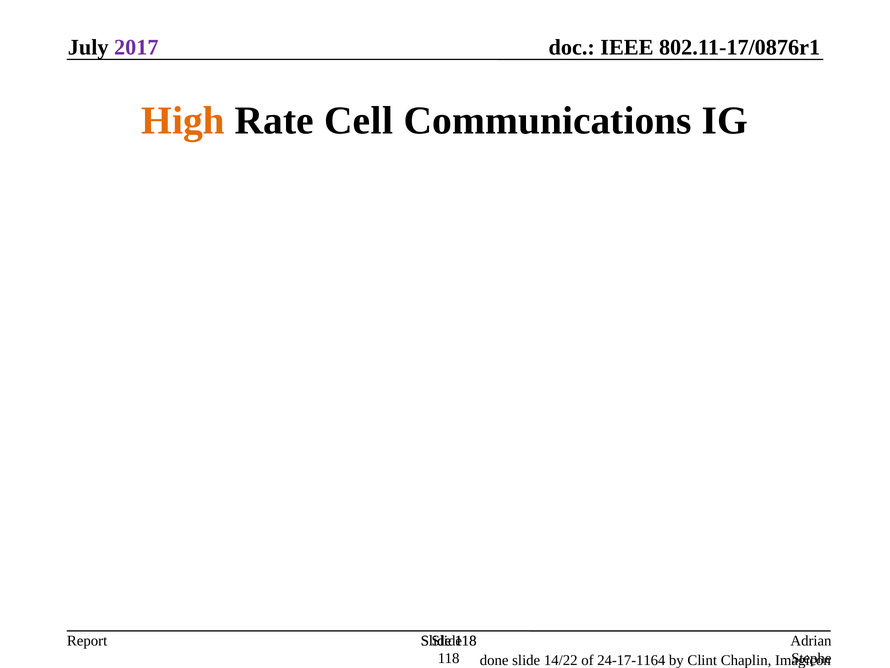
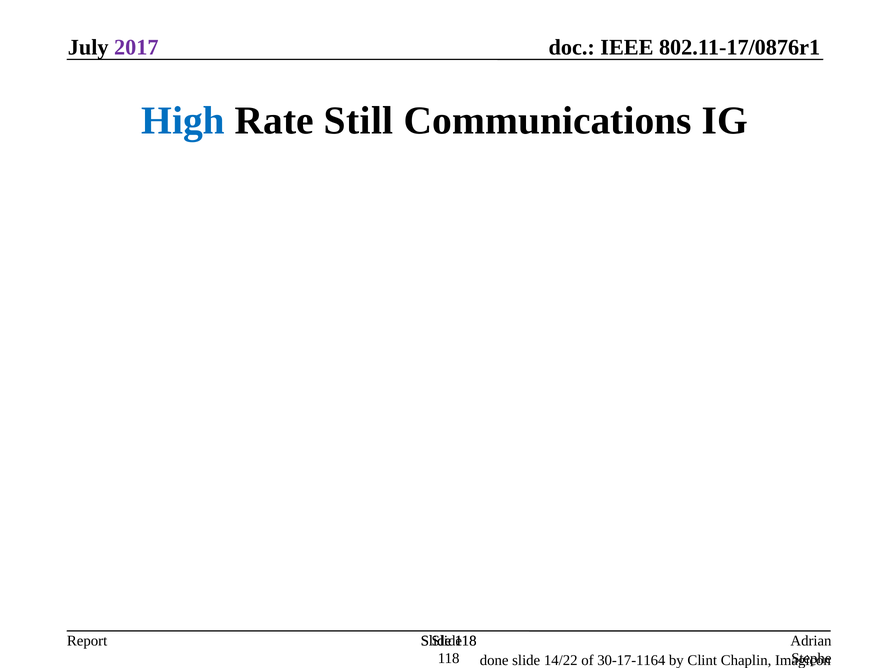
High colour: orange -> blue
Cell: Cell -> Still
24-17-1164: 24-17-1164 -> 30-17-1164
